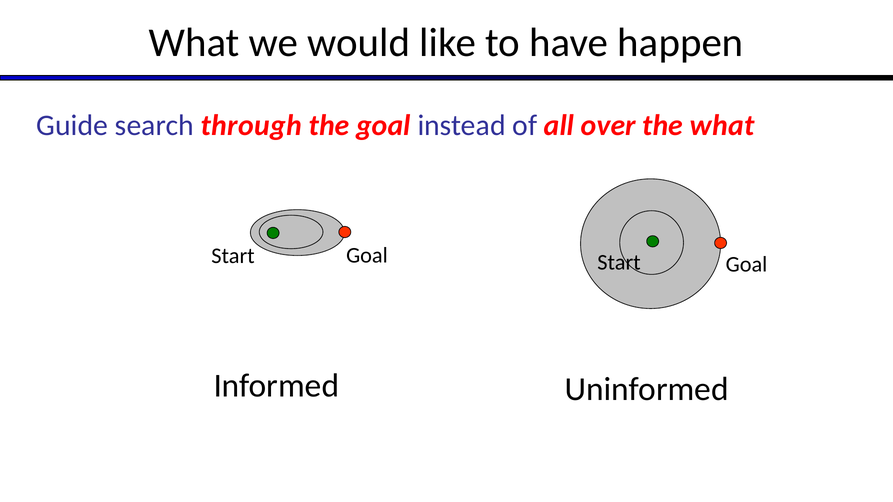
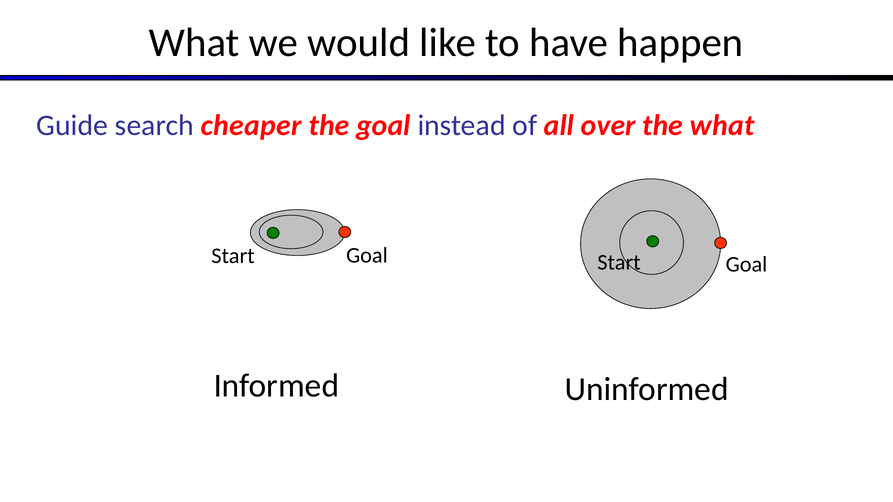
through: through -> cheaper
